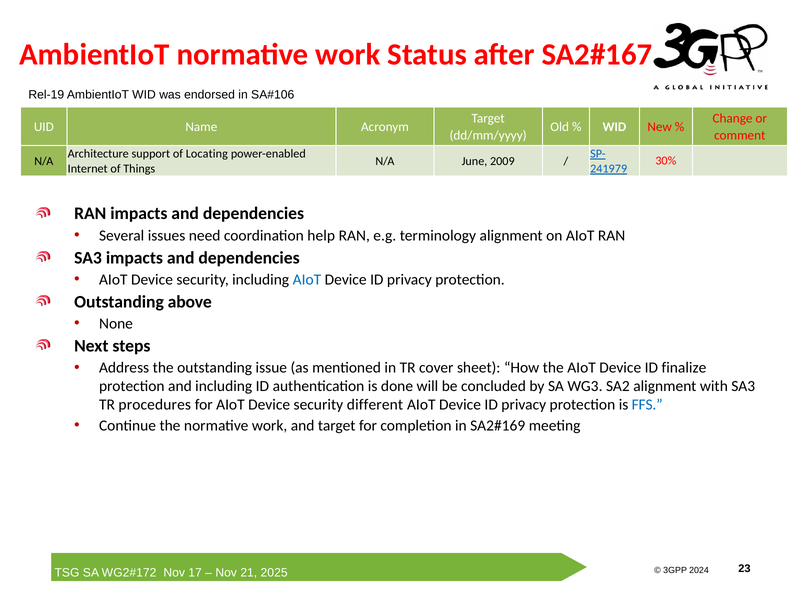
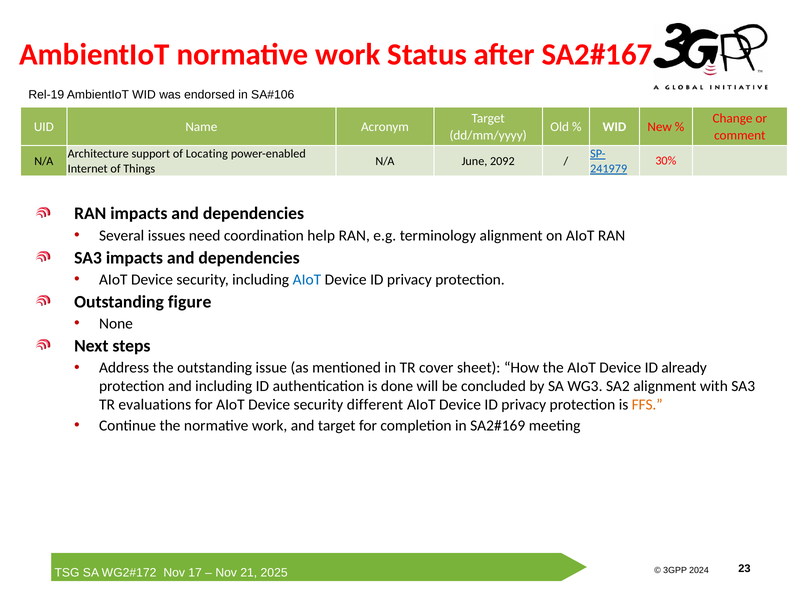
2009: 2009 -> 2092
above: above -> figure
finalize: finalize -> already
procedures: procedures -> evaluations
FFS colour: blue -> orange
